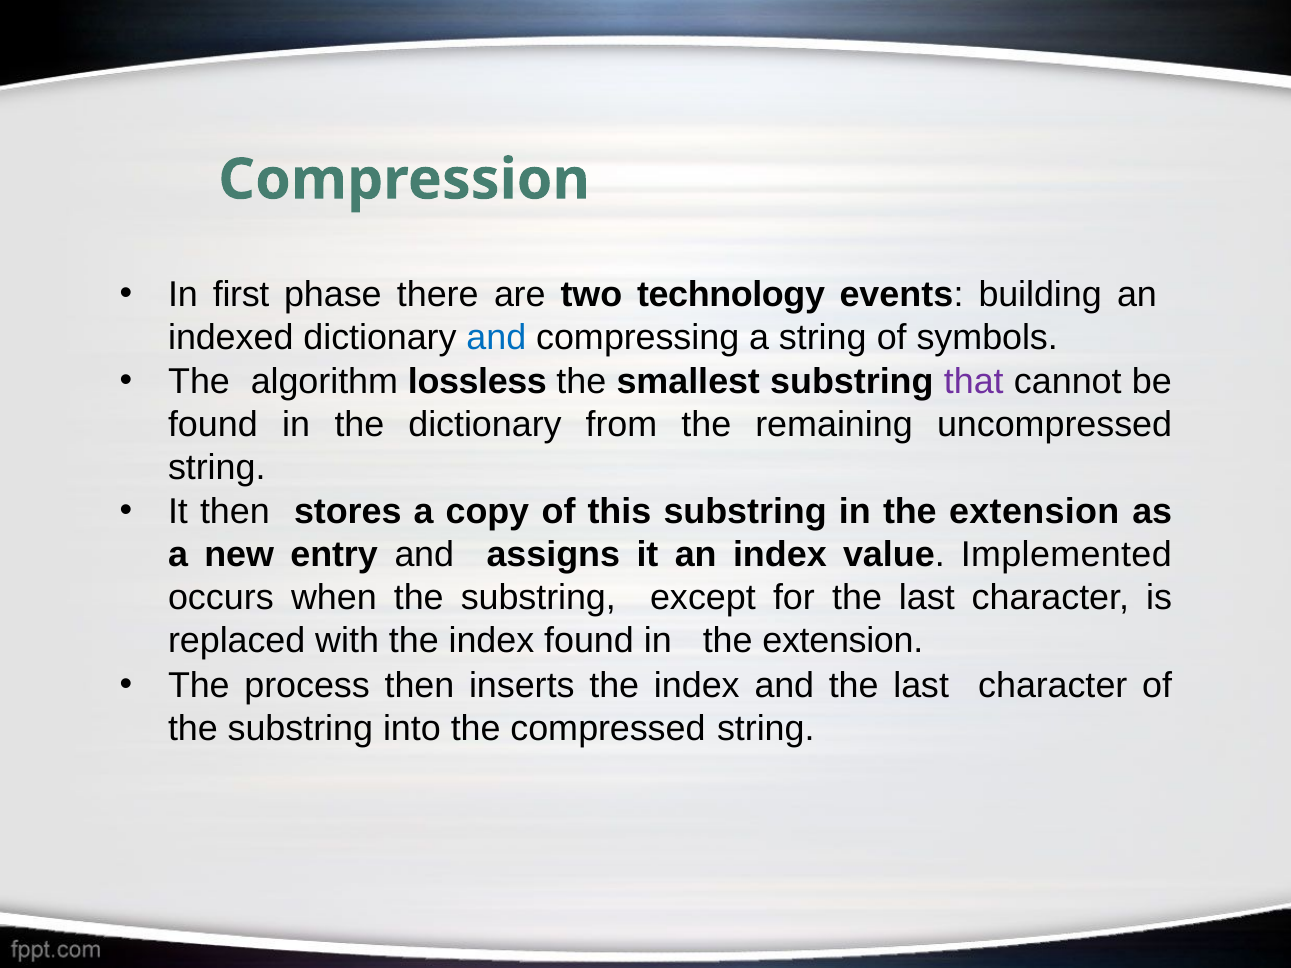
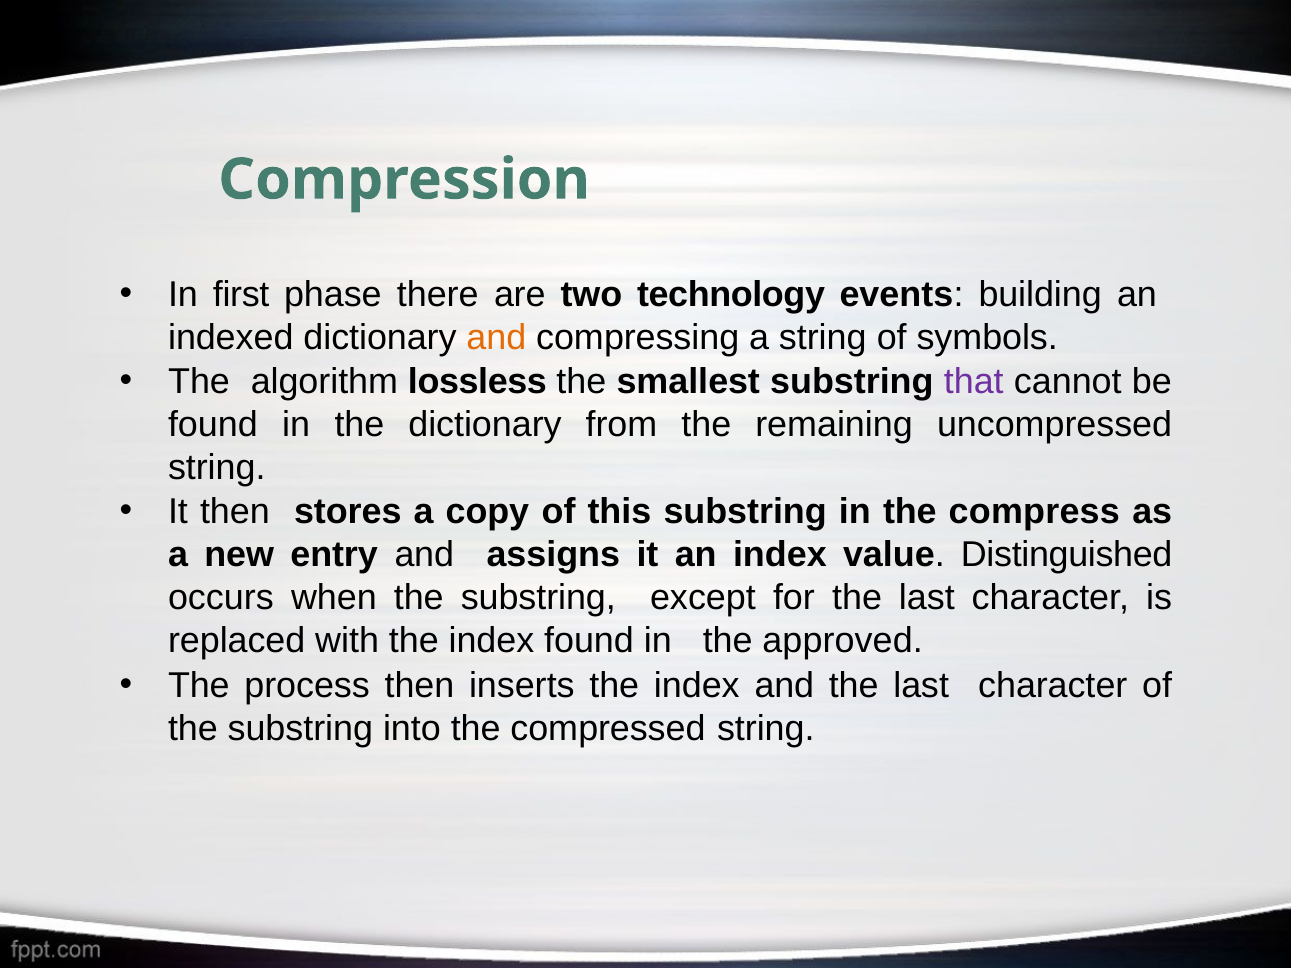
and at (496, 337) colour: blue -> orange
substring in the extension: extension -> compress
Implemented: Implemented -> Distinguished
found in the extension: extension -> approved
